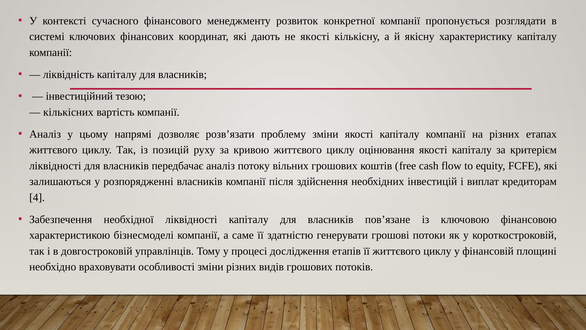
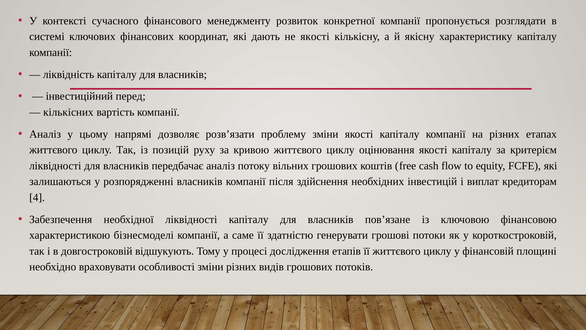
тезою: тезою -> перед
управлінців: управлінців -> відшукують
